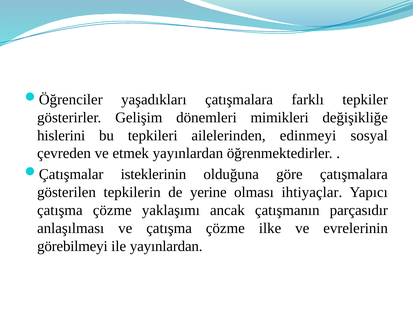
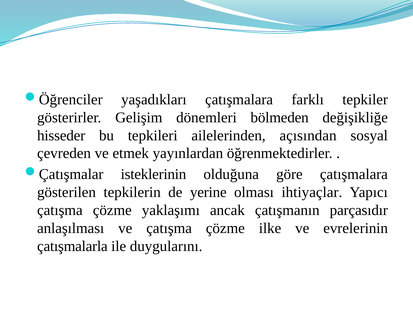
mimikleri: mimikleri -> bölmeden
hislerini: hislerini -> hisseder
edinmeyi: edinmeyi -> açısından
görebilmeyi: görebilmeyi -> çatışmalarla
ile yayınlardan: yayınlardan -> duygularını
